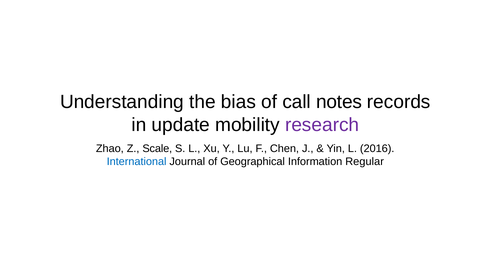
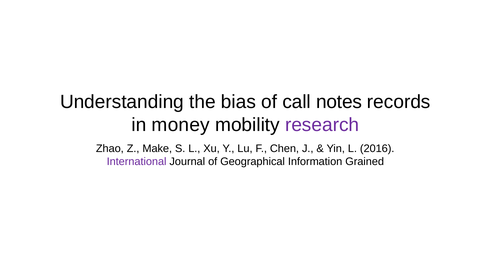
update: update -> money
Scale: Scale -> Make
International colour: blue -> purple
Regular: Regular -> Grained
